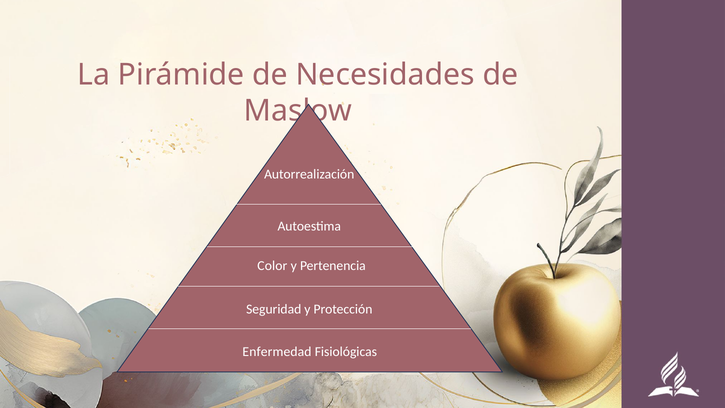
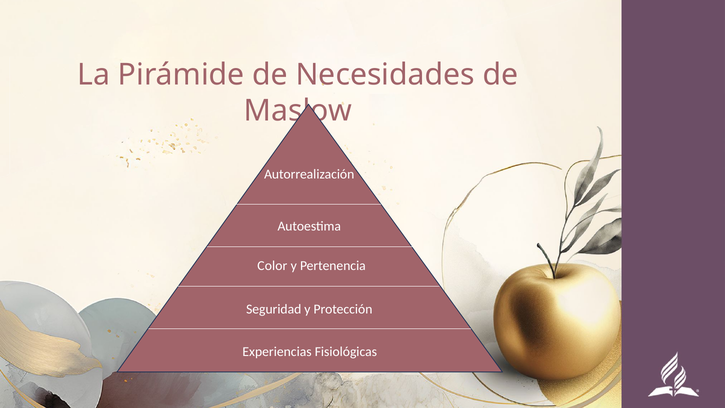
Enfermedad: Enfermedad -> Experiencias
